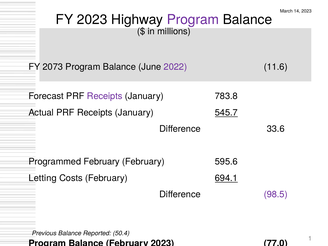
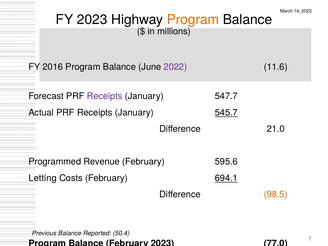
Program at (193, 20) colour: purple -> orange
2073: 2073 -> 2016
783.8: 783.8 -> 547.7
33.6: 33.6 -> 21.0
Programmed February: February -> Revenue
98.5 colour: purple -> orange
